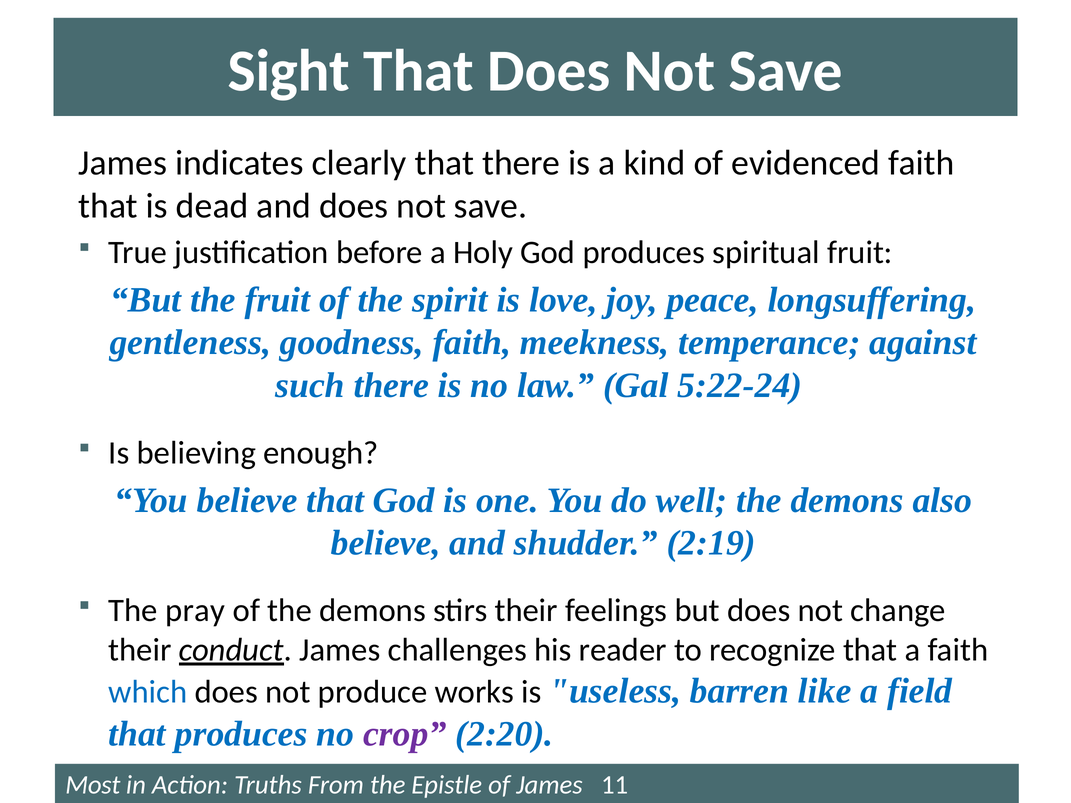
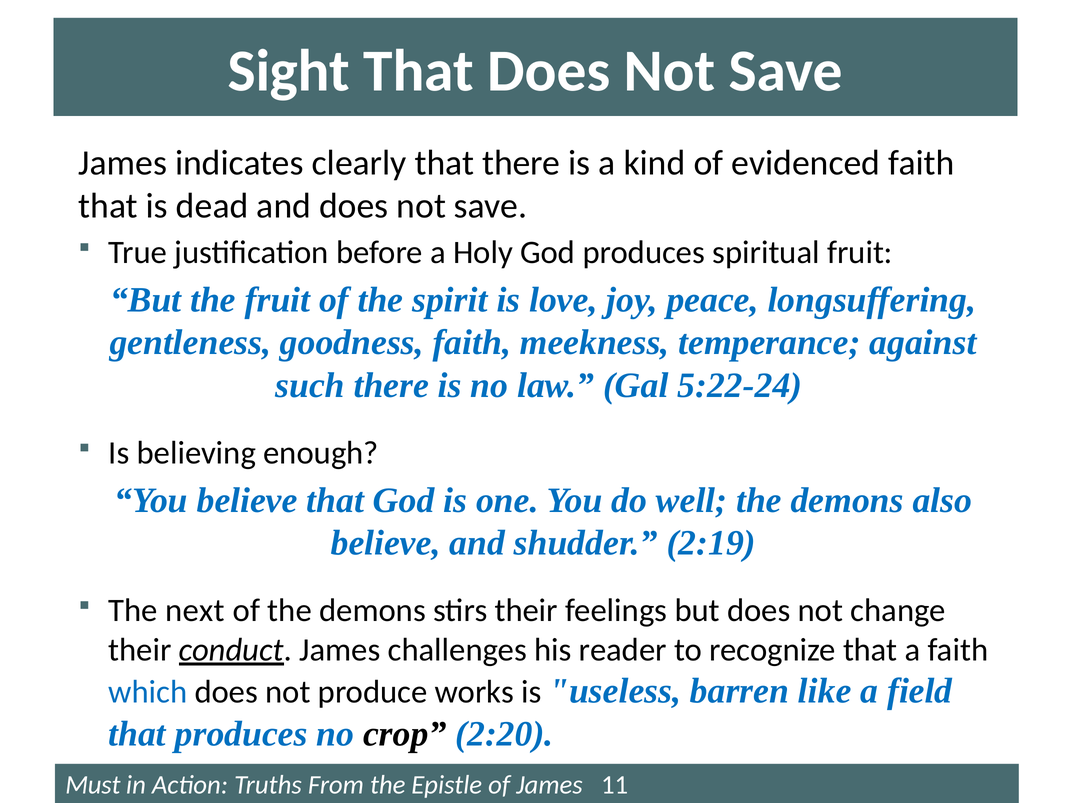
pray: pray -> next
crop colour: purple -> black
Most: Most -> Must
